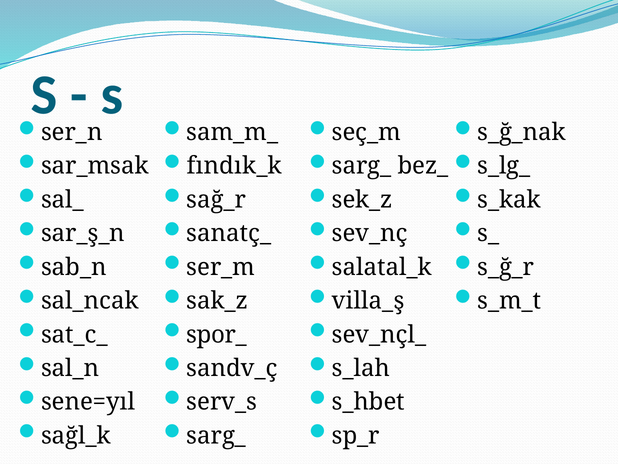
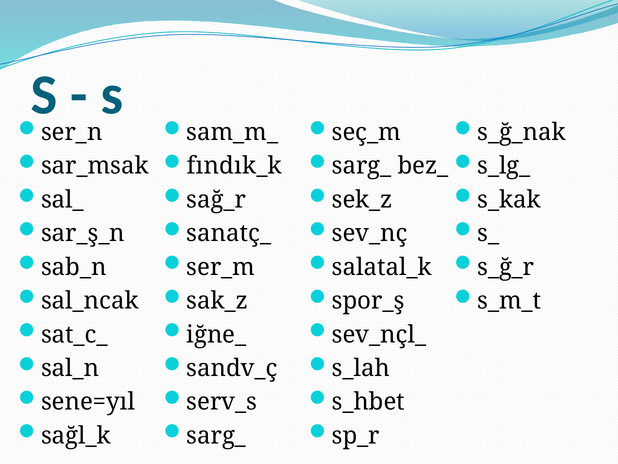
villa_ş: villa_ş -> spor_ş
spor_: spor_ -> iğne_
